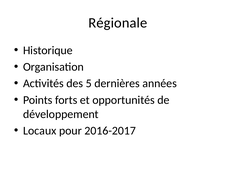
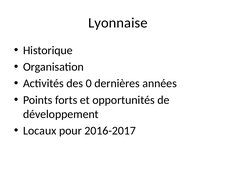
Régionale: Régionale -> Lyonnaise
5: 5 -> 0
